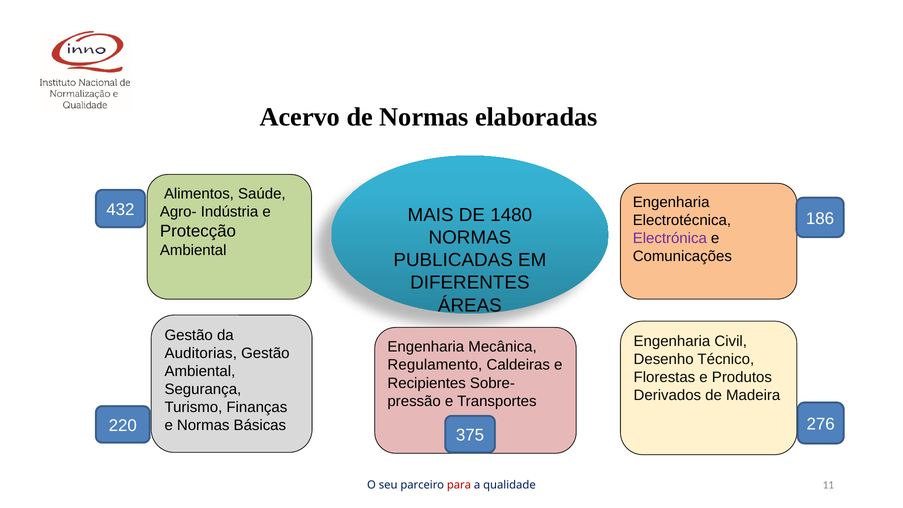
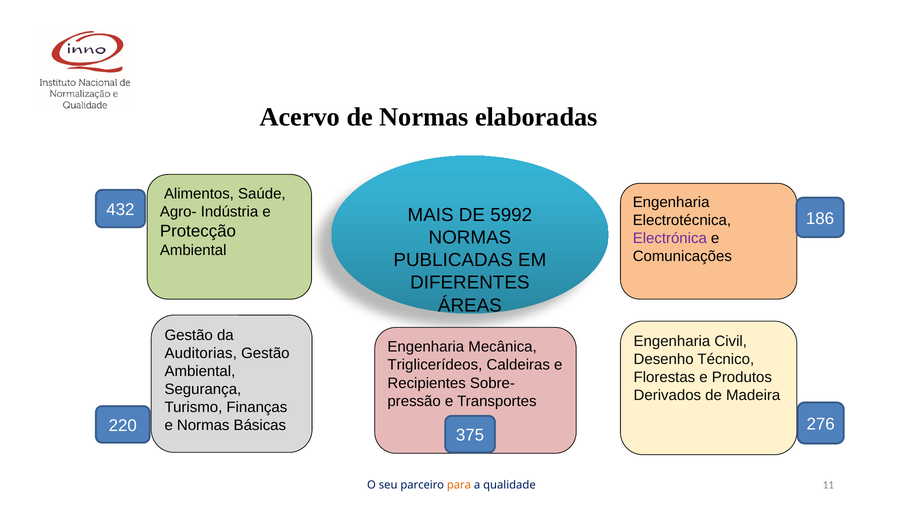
1480: 1480 -> 5992
Regulamento: Regulamento -> Triglicerídeos
para colour: red -> orange
